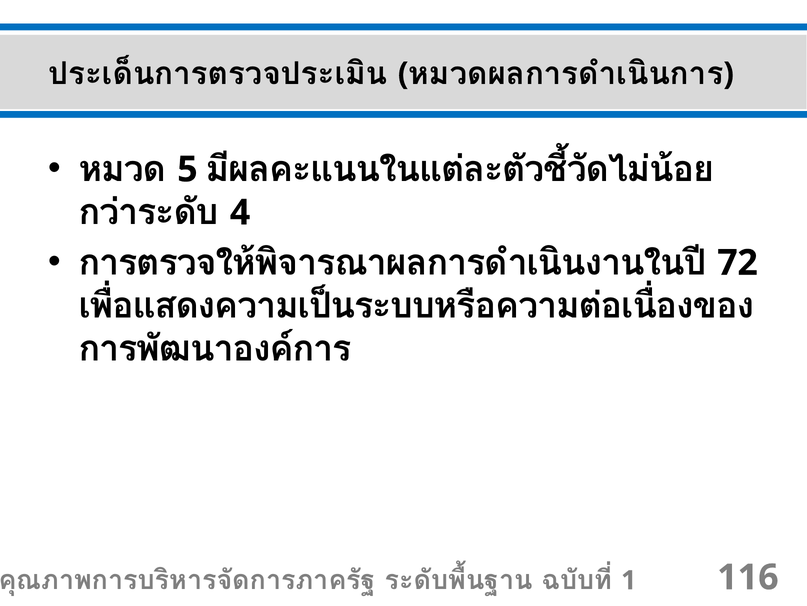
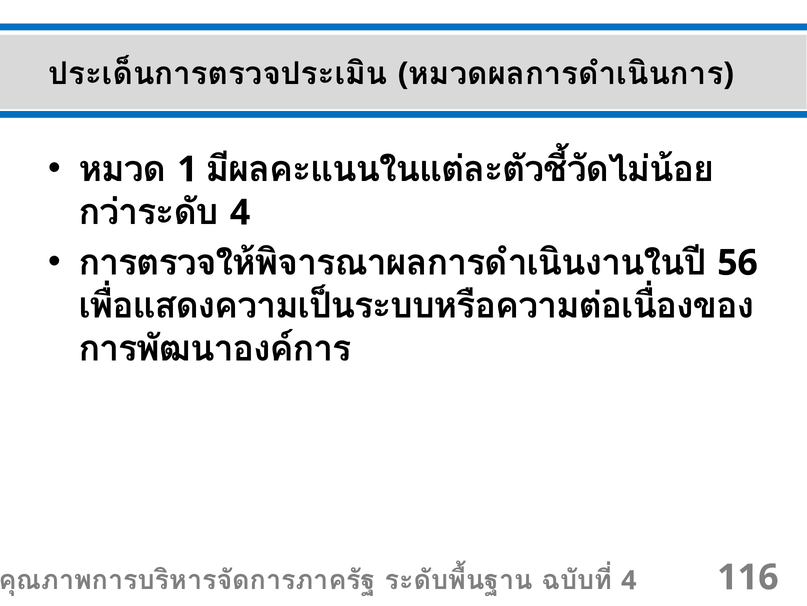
5: 5 -> 1
72: 72 -> 56
1 at (629, 580): 1 -> 4
